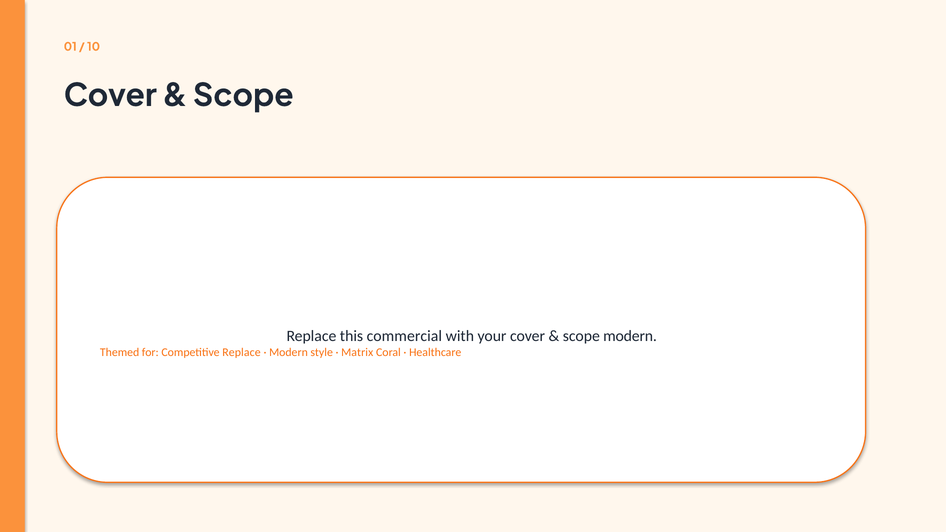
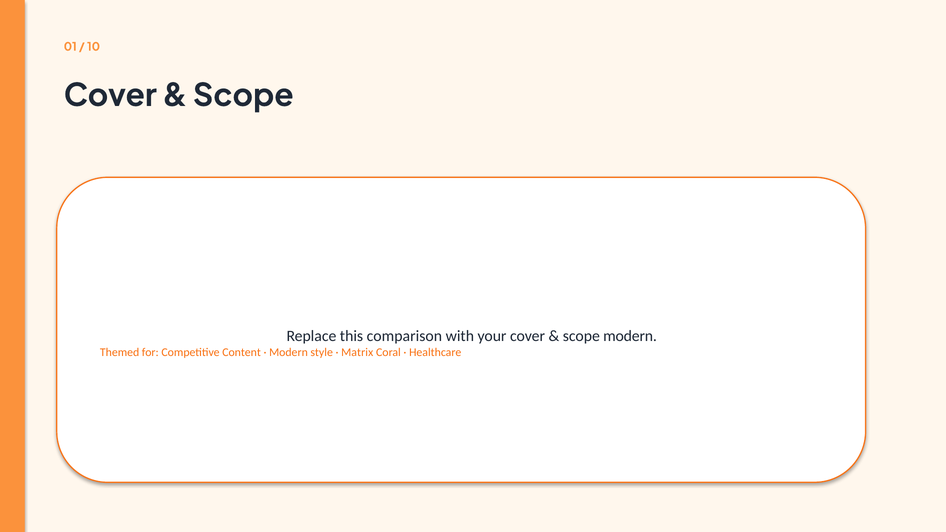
commercial: commercial -> comparison
Competitive Replace: Replace -> Content
